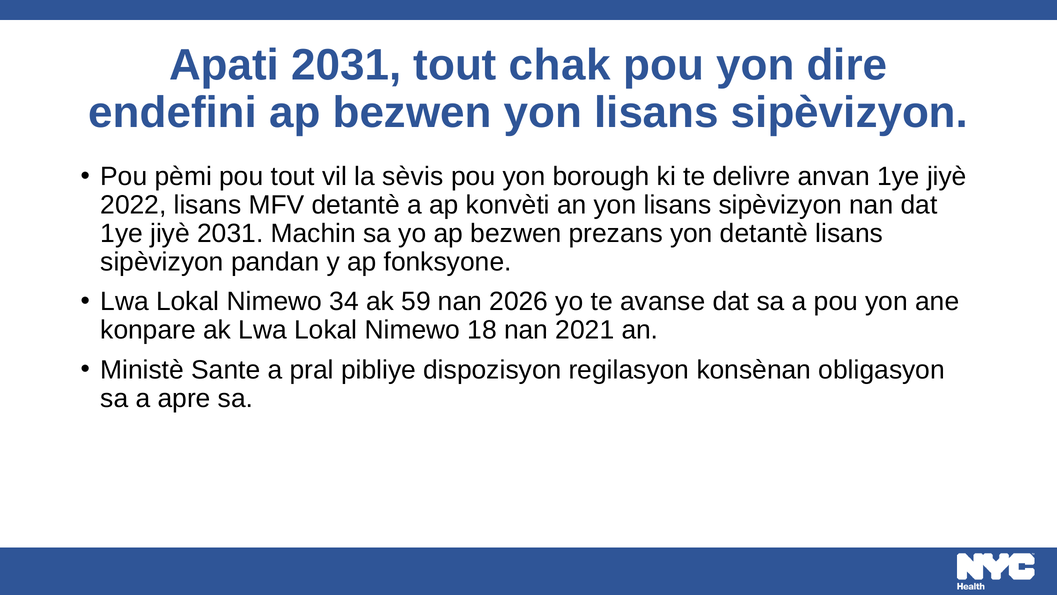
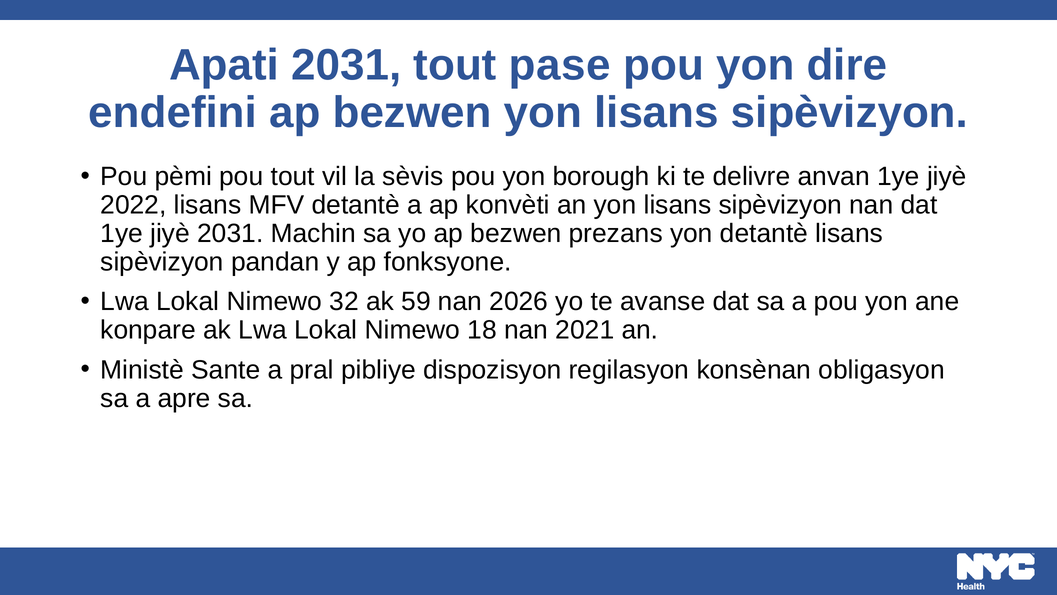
chak: chak -> pase
34: 34 -> 32
